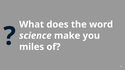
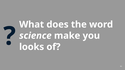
miles: miles -> looks
